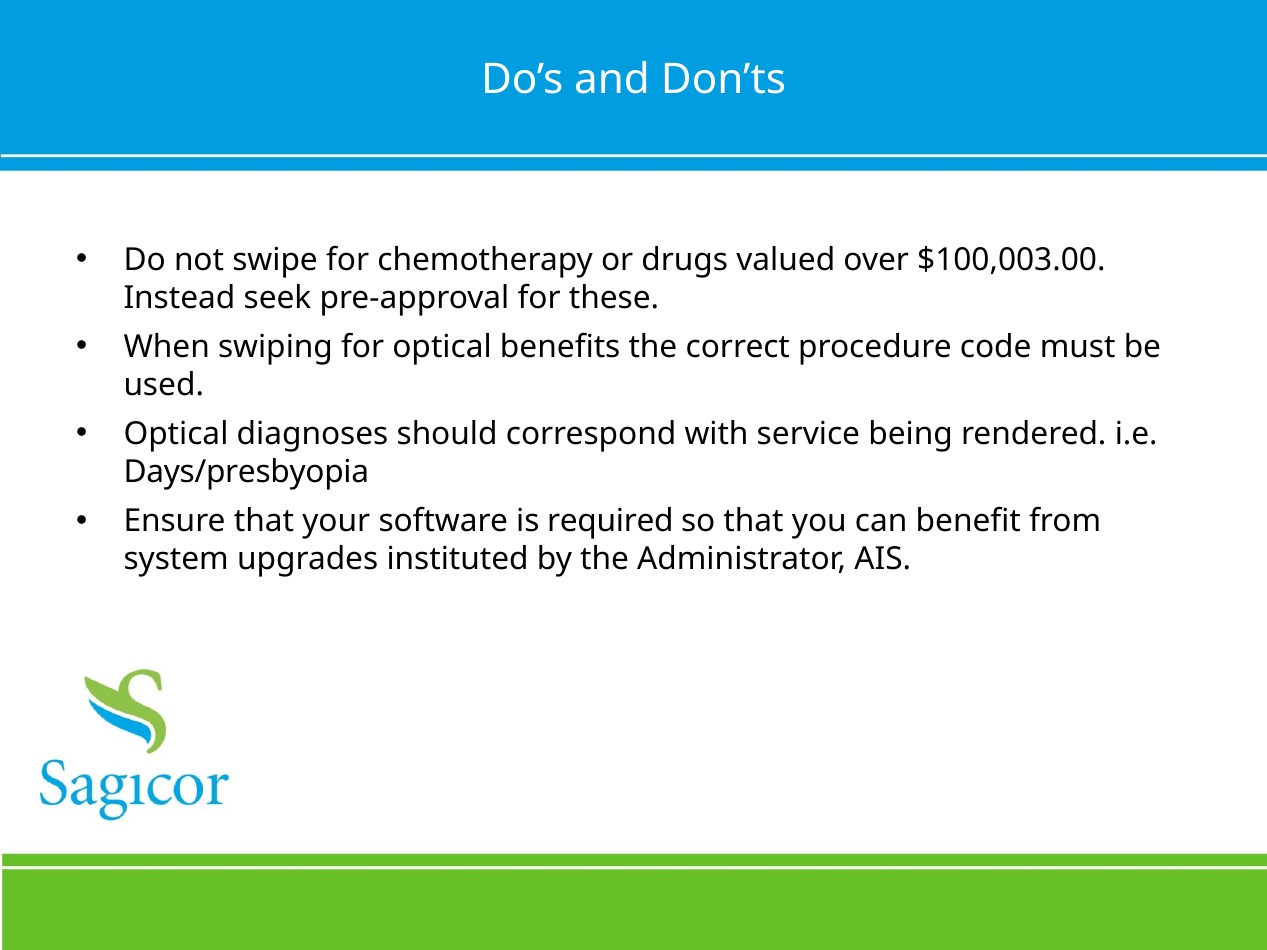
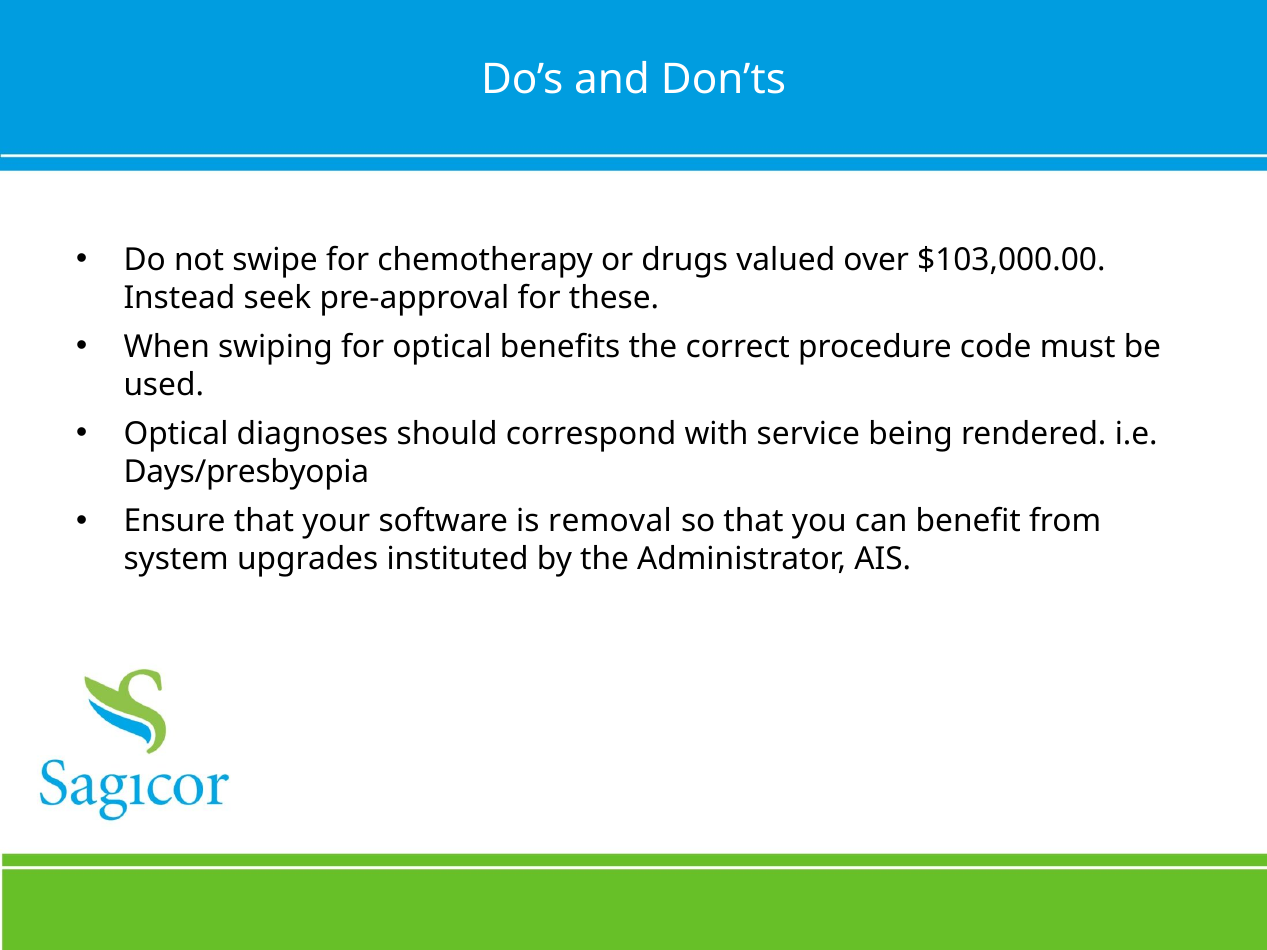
$100,003.00: $100,003.00 -> $103,000.00
required: required -> removal
